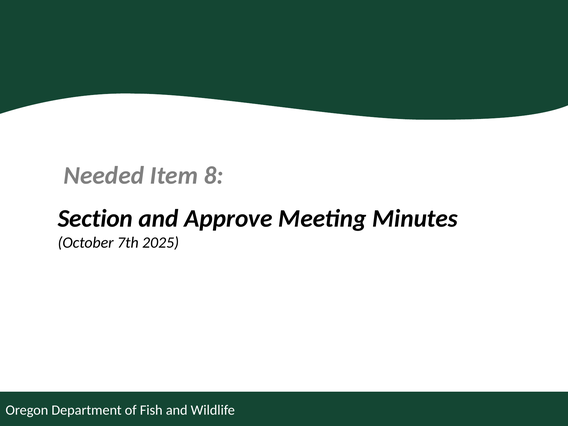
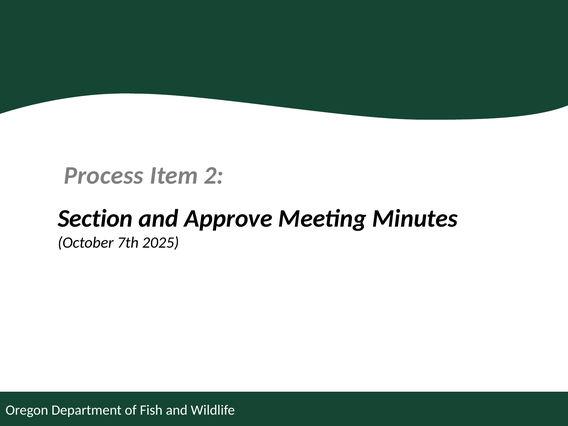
Needed: Needed -> Process
8: 8 -> 2
